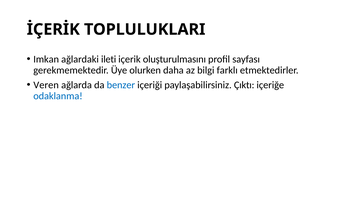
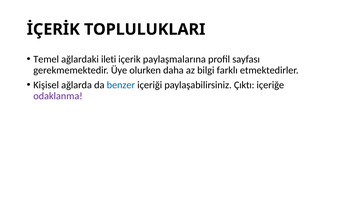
Imkan: Imkan -> Temel
oluşturulmasını: oluşturulmasını -> paylaşmalarına
Veren: Veren -> Kişisel
odaklanma colour: blue -> purple
